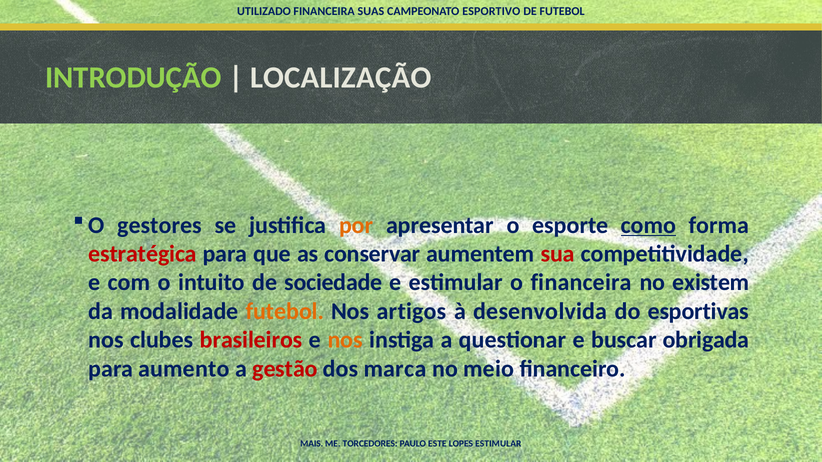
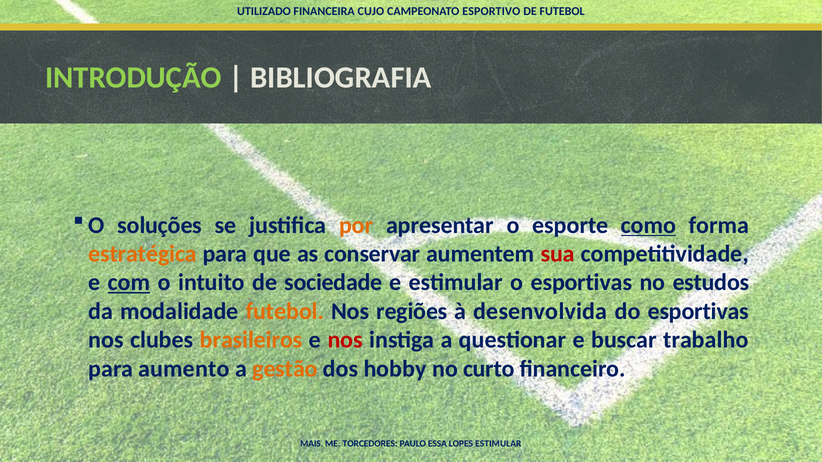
SUAS: SUAS -> CUJO
LOCALIZAÇÃO: LOCALIZAÇÃO -> BIBLIOGRAFIA
gestores: gestores -> soluções
estratégica colour: red -> orange
com underline: none -> present
o financeira: financeira -> esportivas
existem: existem -> estudos
artigos: artigos -> regiões
brasileiros colour: red -> orange
nos at (345, 340) colour: orange -> red
obrigada: obrigada -> trabalho
gestão colour: red -> orange
marca: marca -> hobby
meio: meio -> curto
ESTE: ESTE -> ESSA
